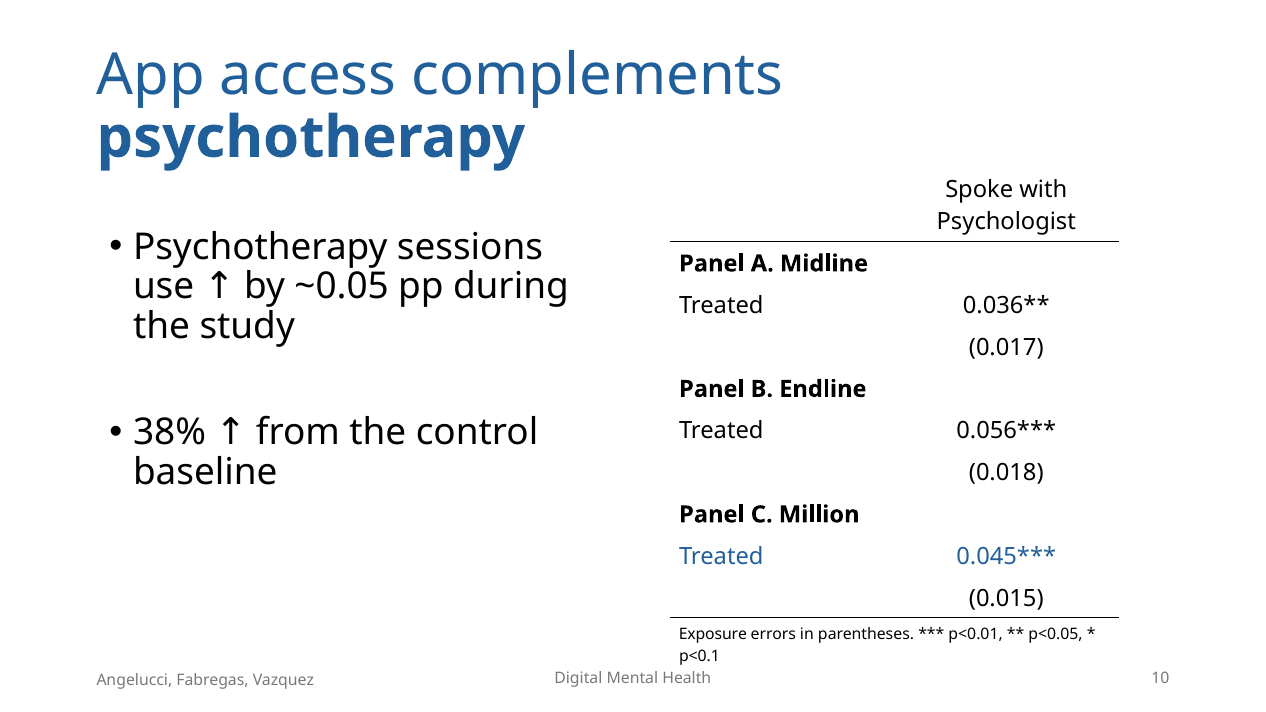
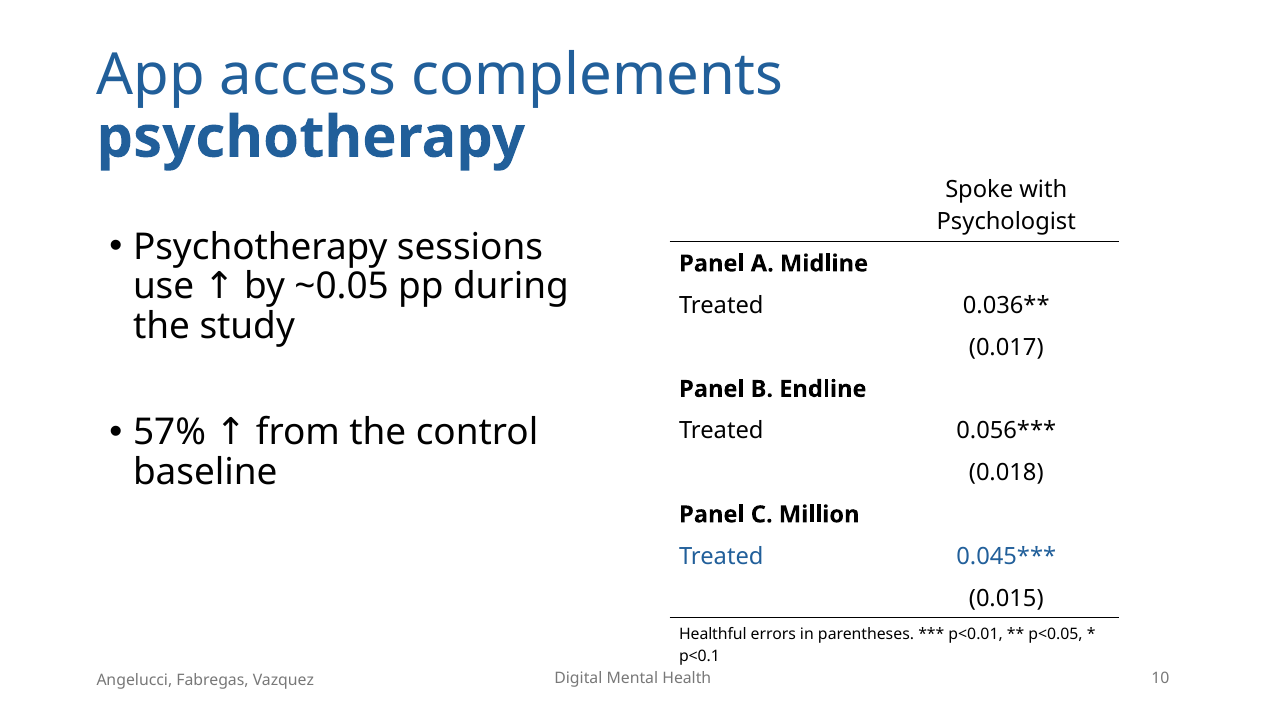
38%: 38% -> 57%
Exposure: Exposure -> Healthful
